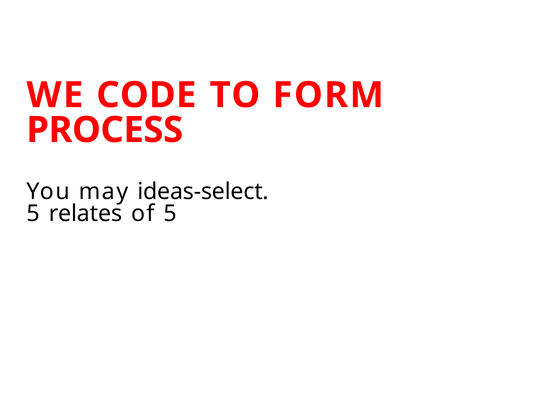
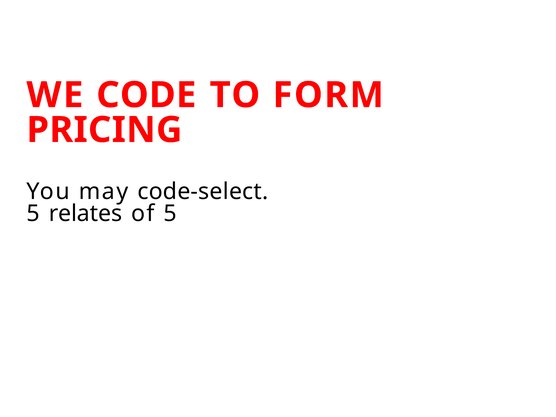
PROCESS: PROCESS -> PRICING
ideas-select: ideas-select -> code-select
